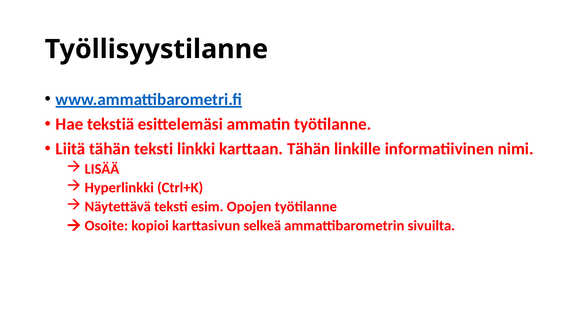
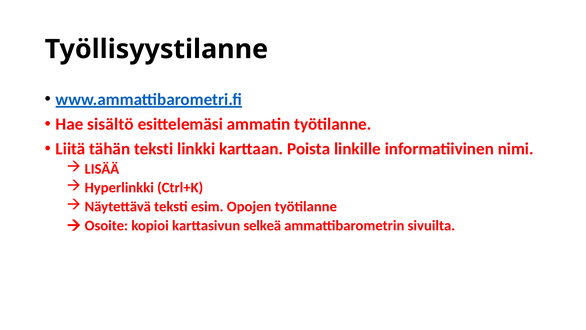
tekstiä: tekstiä -> sisältö
karttaan Tähän: Tähän -> Poista
